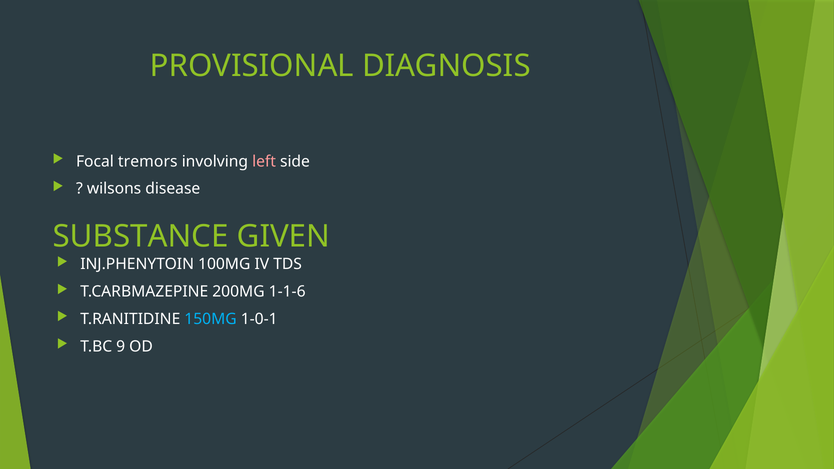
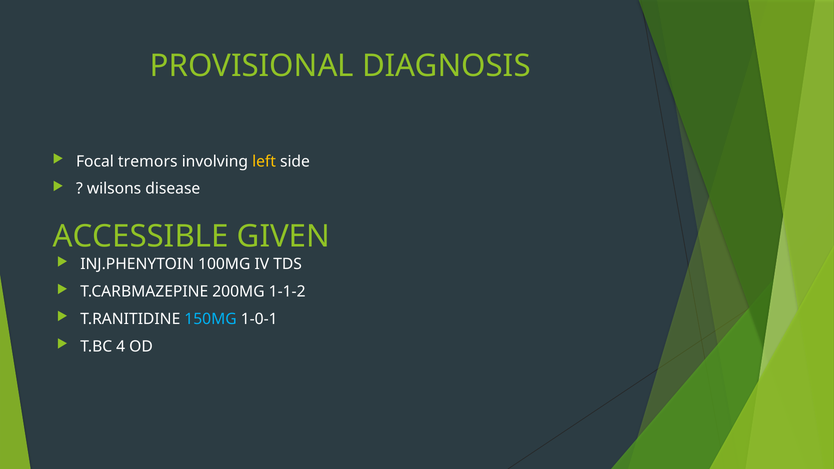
left colour: pink -> yellow
SUBSTANCE: SUBSTANCE -> ACCESSIBLE
1-1-6: 1-1-6 -> 1-1-2
9: 9 -> 4
